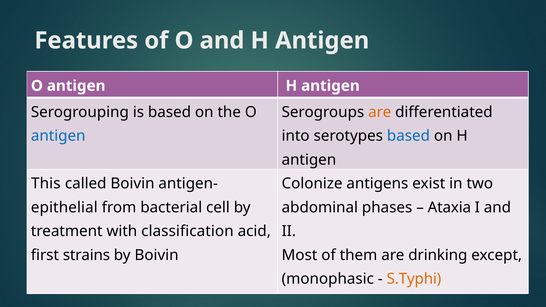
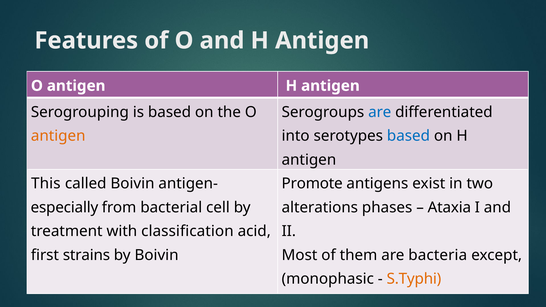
are at (380, 112) colour: orange -> blue
antigen at (58, 136) colour: blue -> orange
Colonize: Colonize -> Promote
epithelial: epithelial -> especially
abdominal: abdominal -> alterations
drinking: drinking -> bacteria
